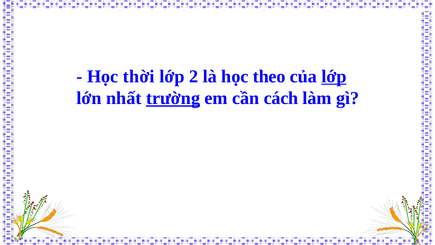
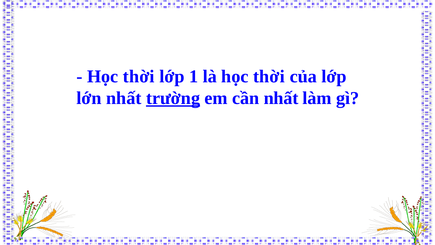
2: 2 -> 1
là học theo: theo -> thời
lớp at (334, 76) underline: present -> none
cần cách: cách -> nhất
